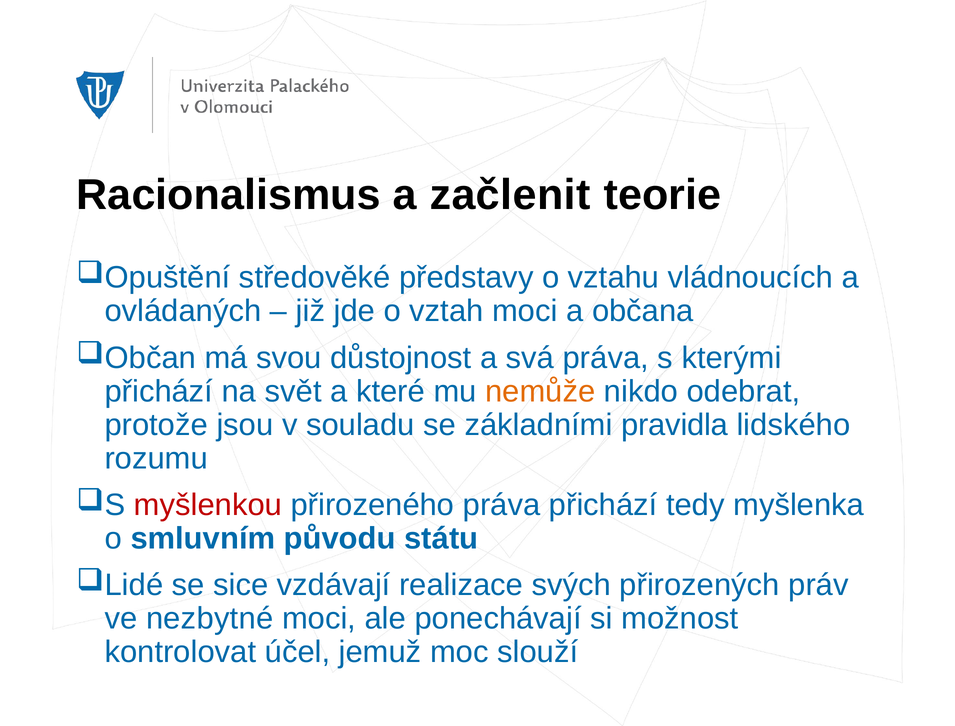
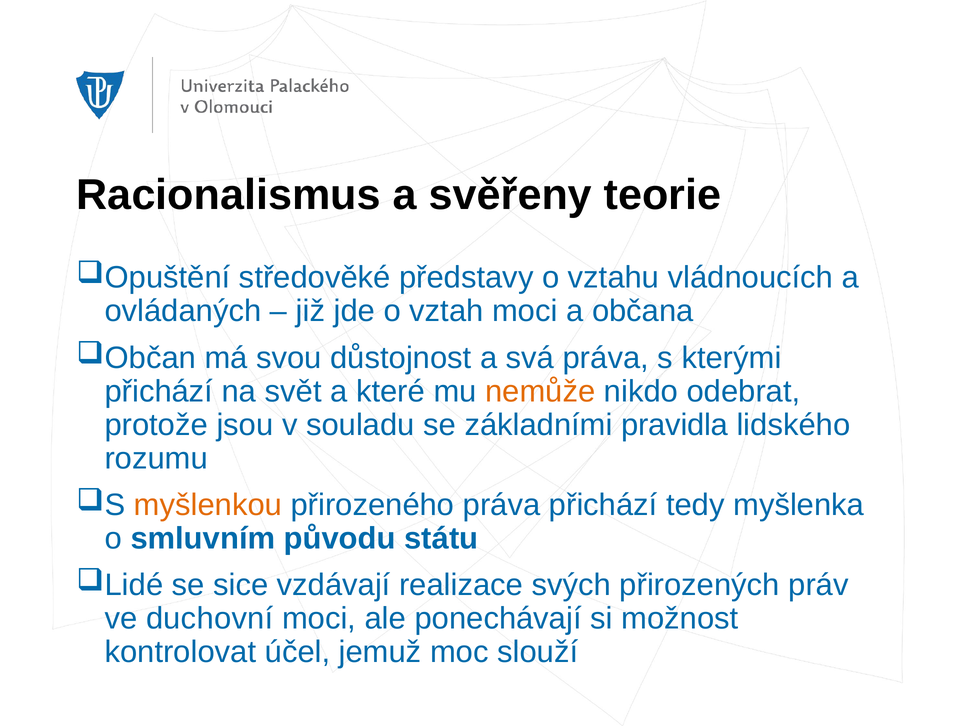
začlenit: začlenit -> svěřeny
myšlenkou colour: red -> orange
nezbytné: nezbytné -> duchovní
